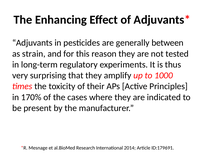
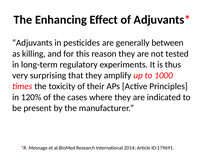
strain: strain -> killing
170%: 170% -> 120%
